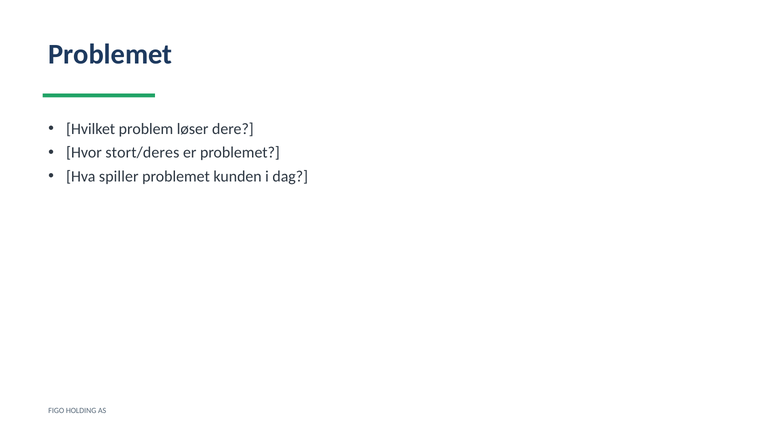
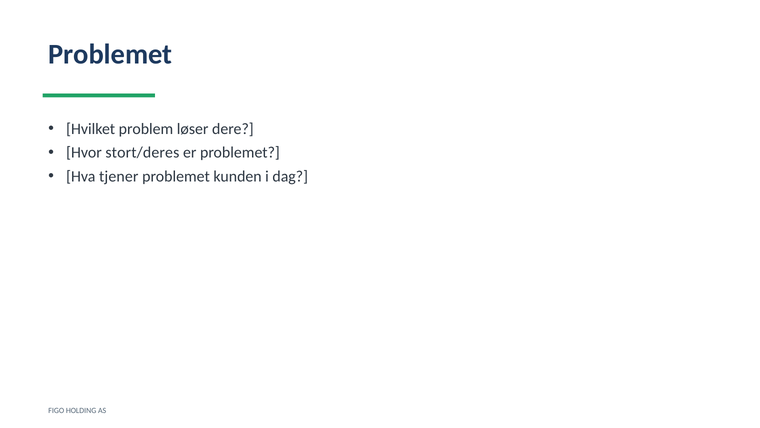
spiller: spiller -> tjener
